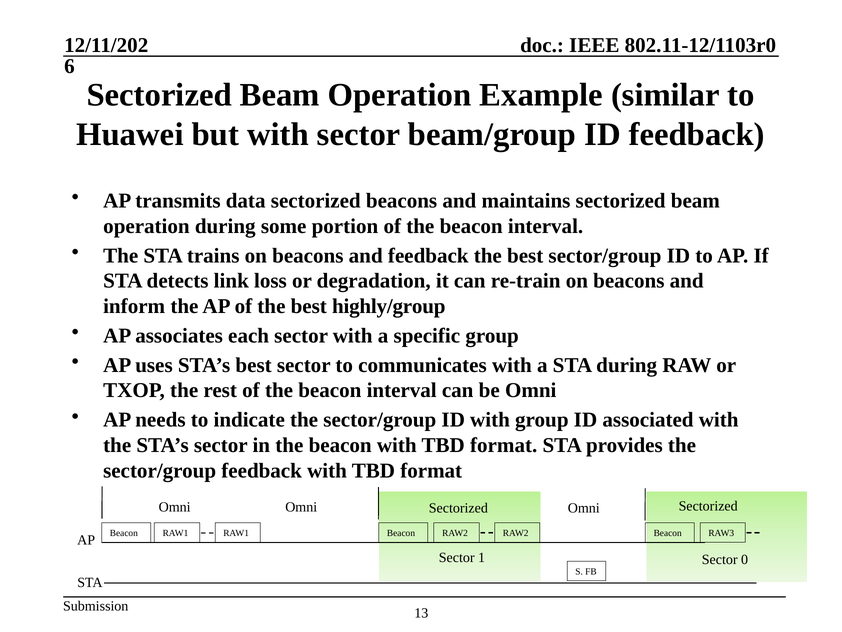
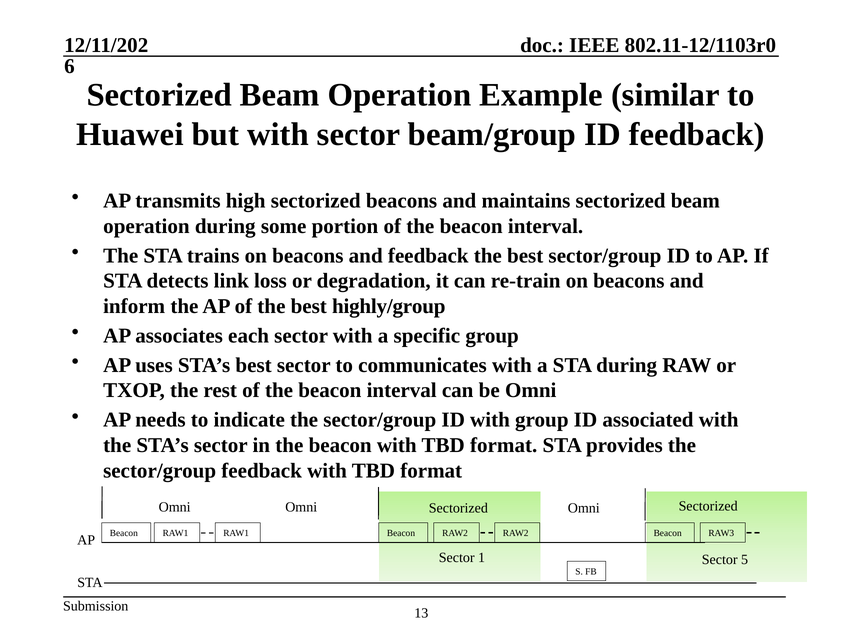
data: data -> high
0: 0 -> 5
